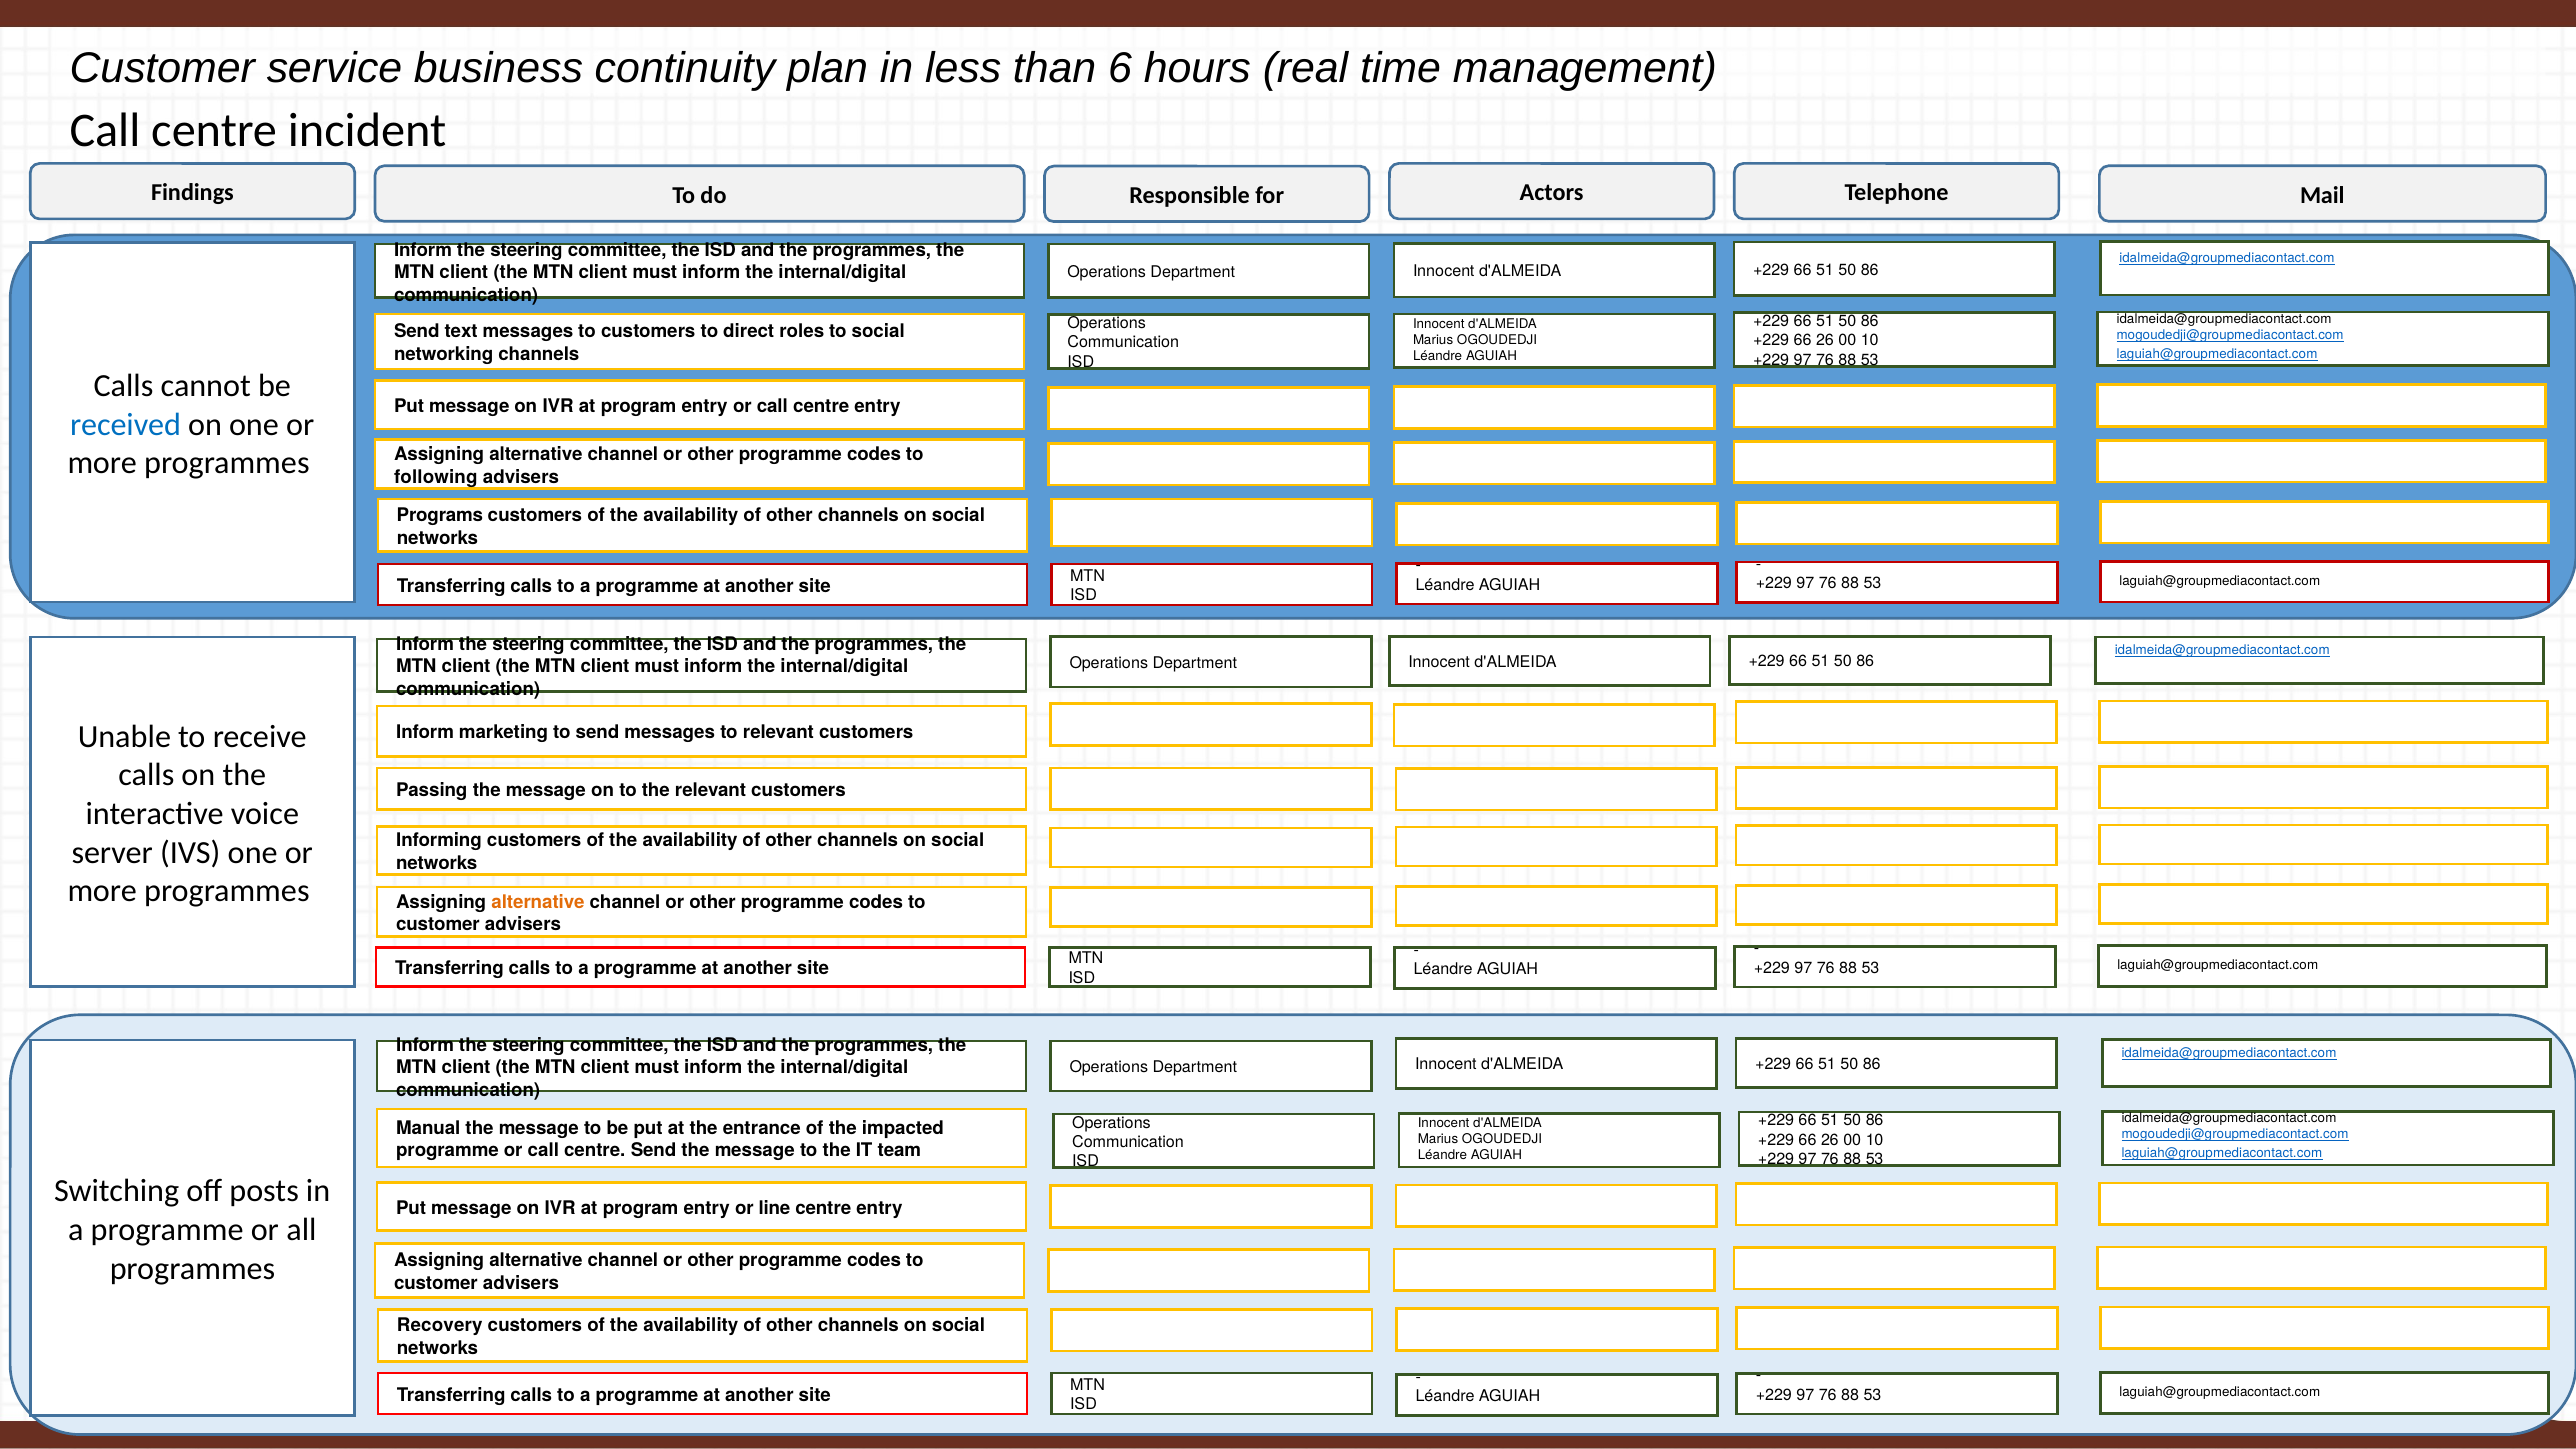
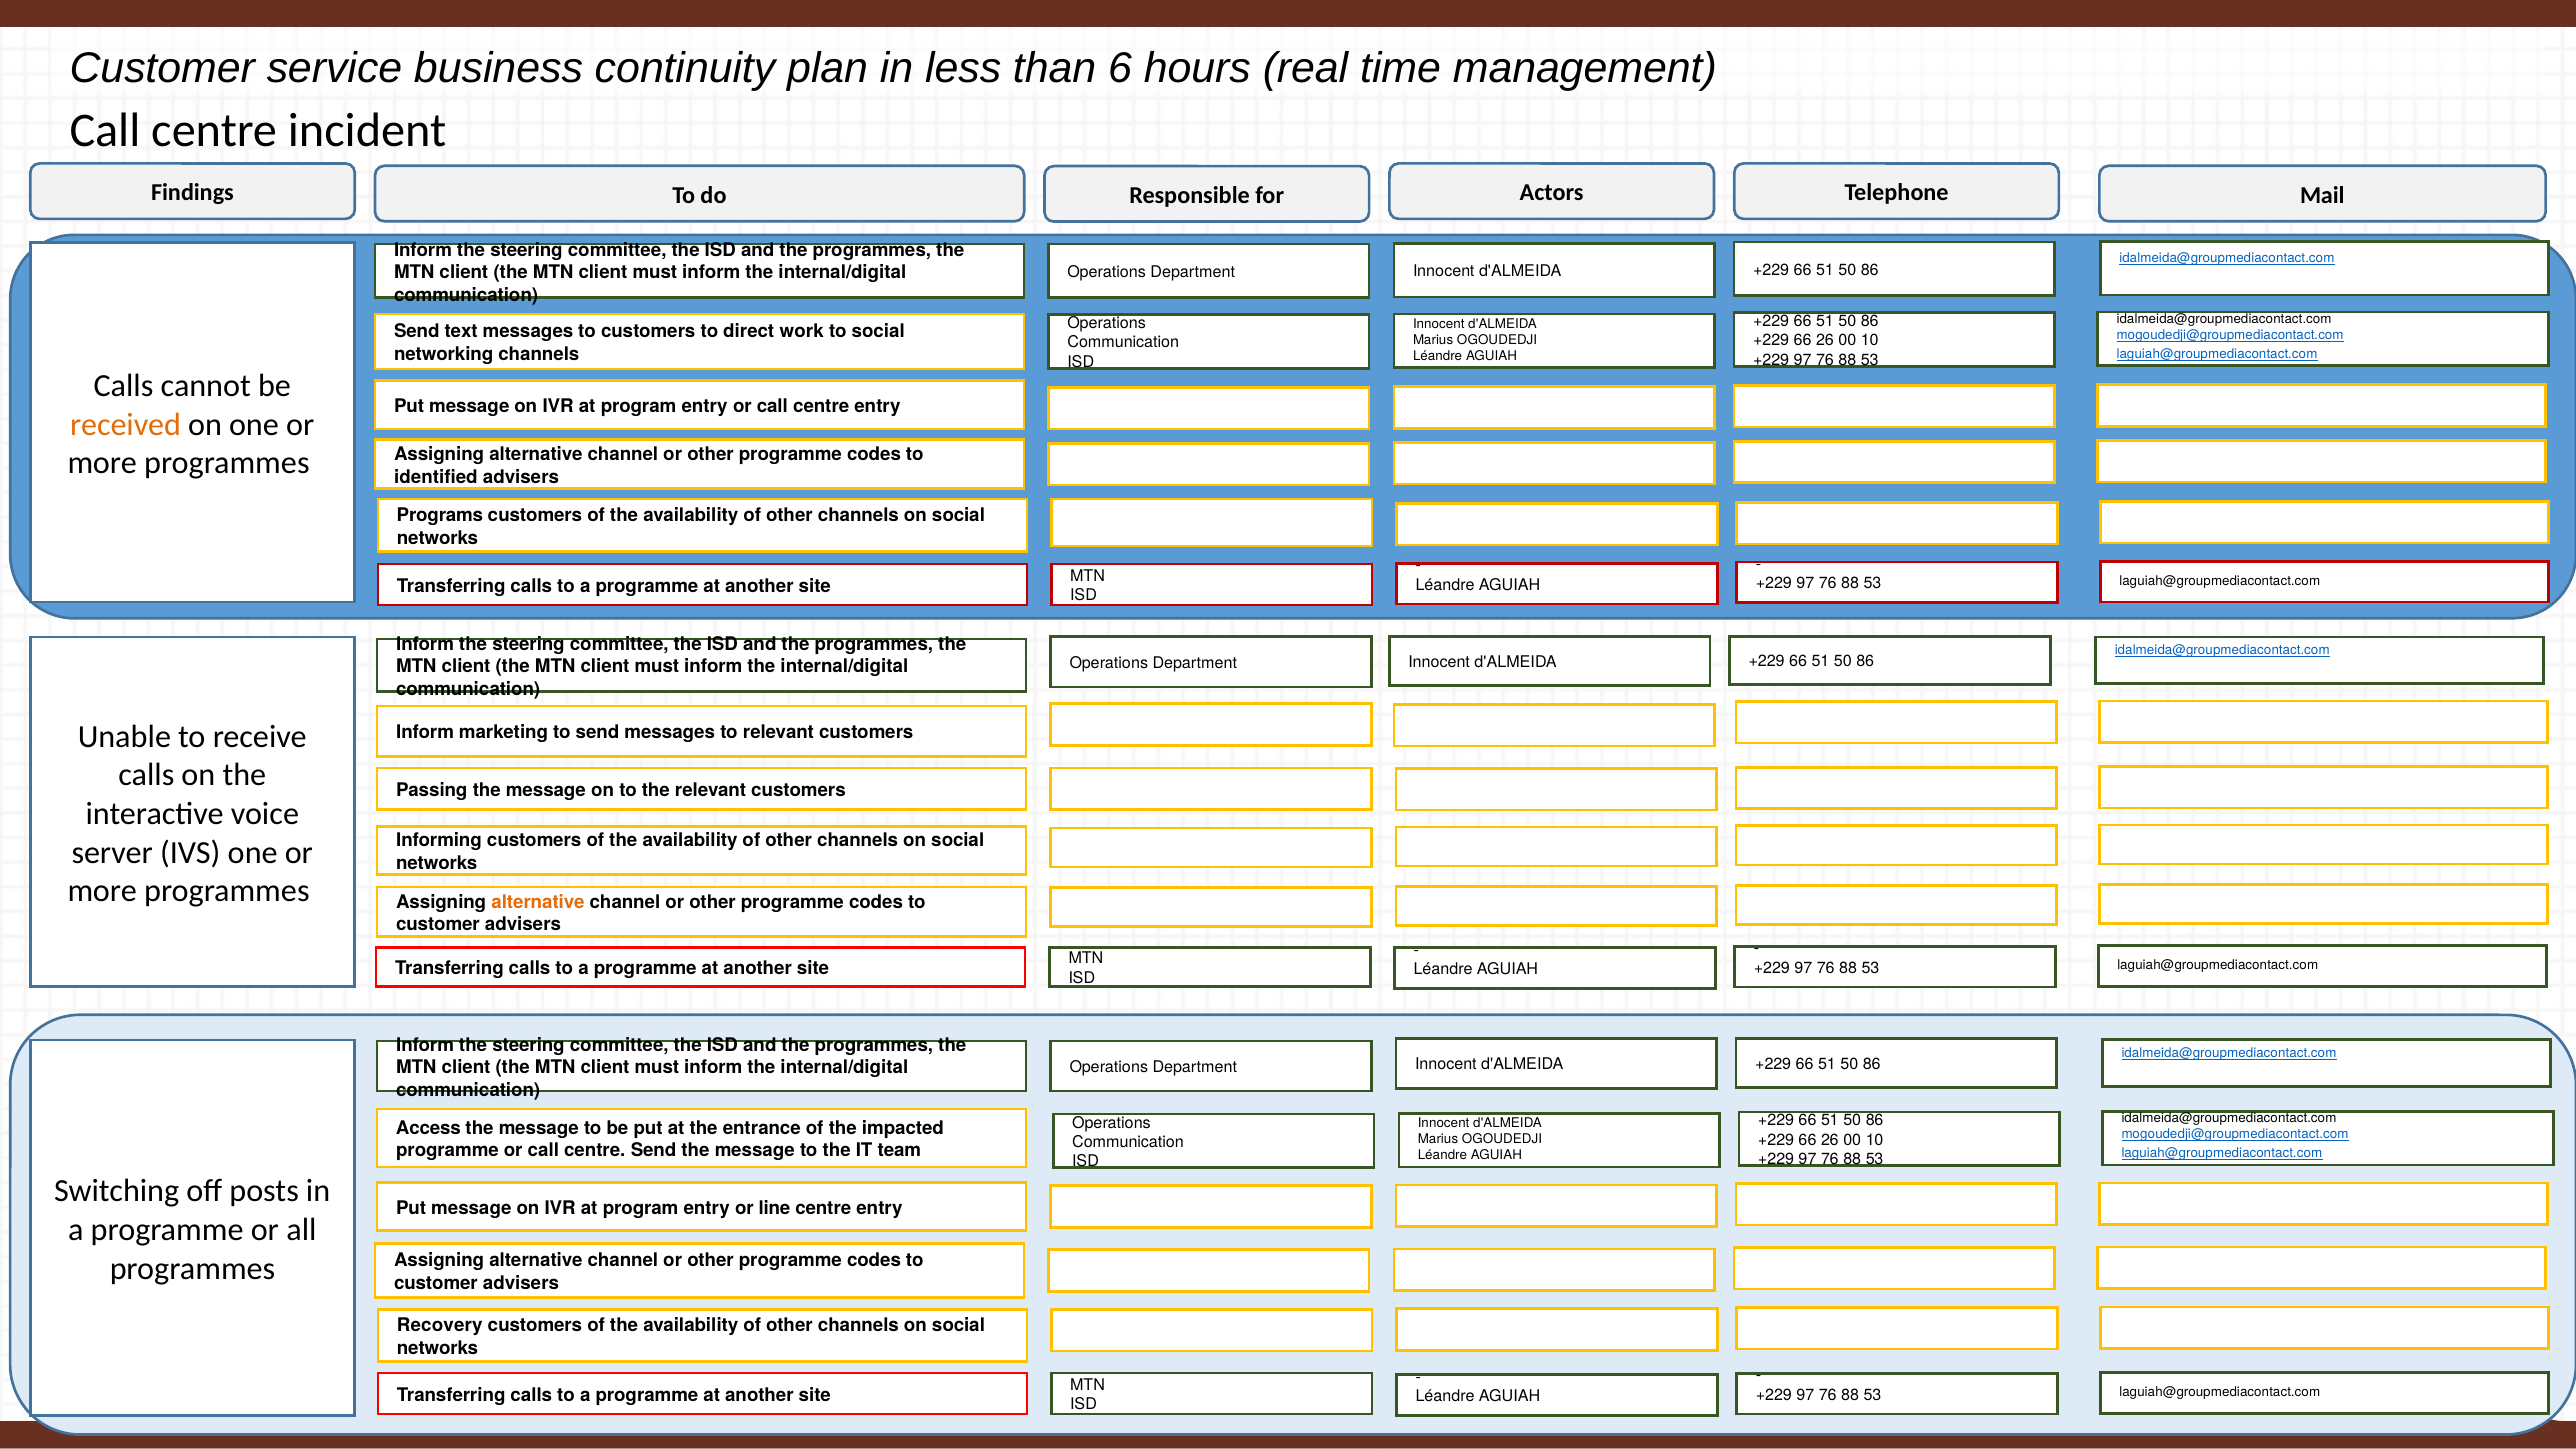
roles: roles -> work
received colour: blue -> orange
following: following -> identified
Manual: Manual -> Access
